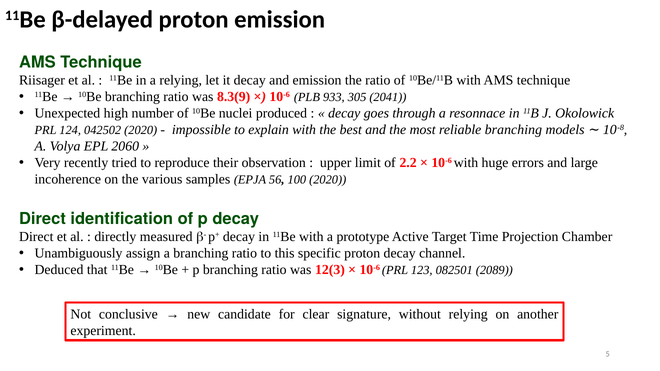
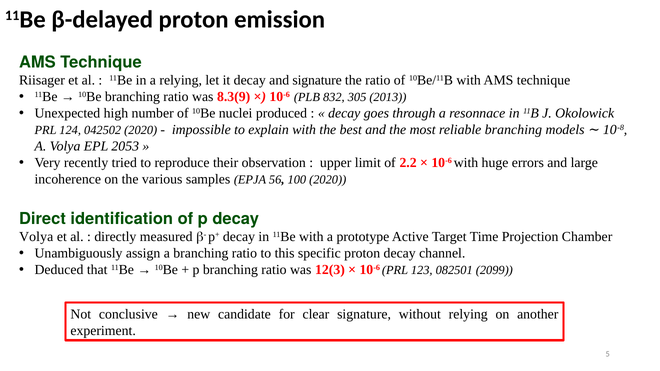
and emission: emission -> signature
933: 933 -> 832
2041: 2041 -> 2013
2060: 2060 -> 2053
Direct at (36, 237): Direct -> Volya
2089: 2089 -> 2099
